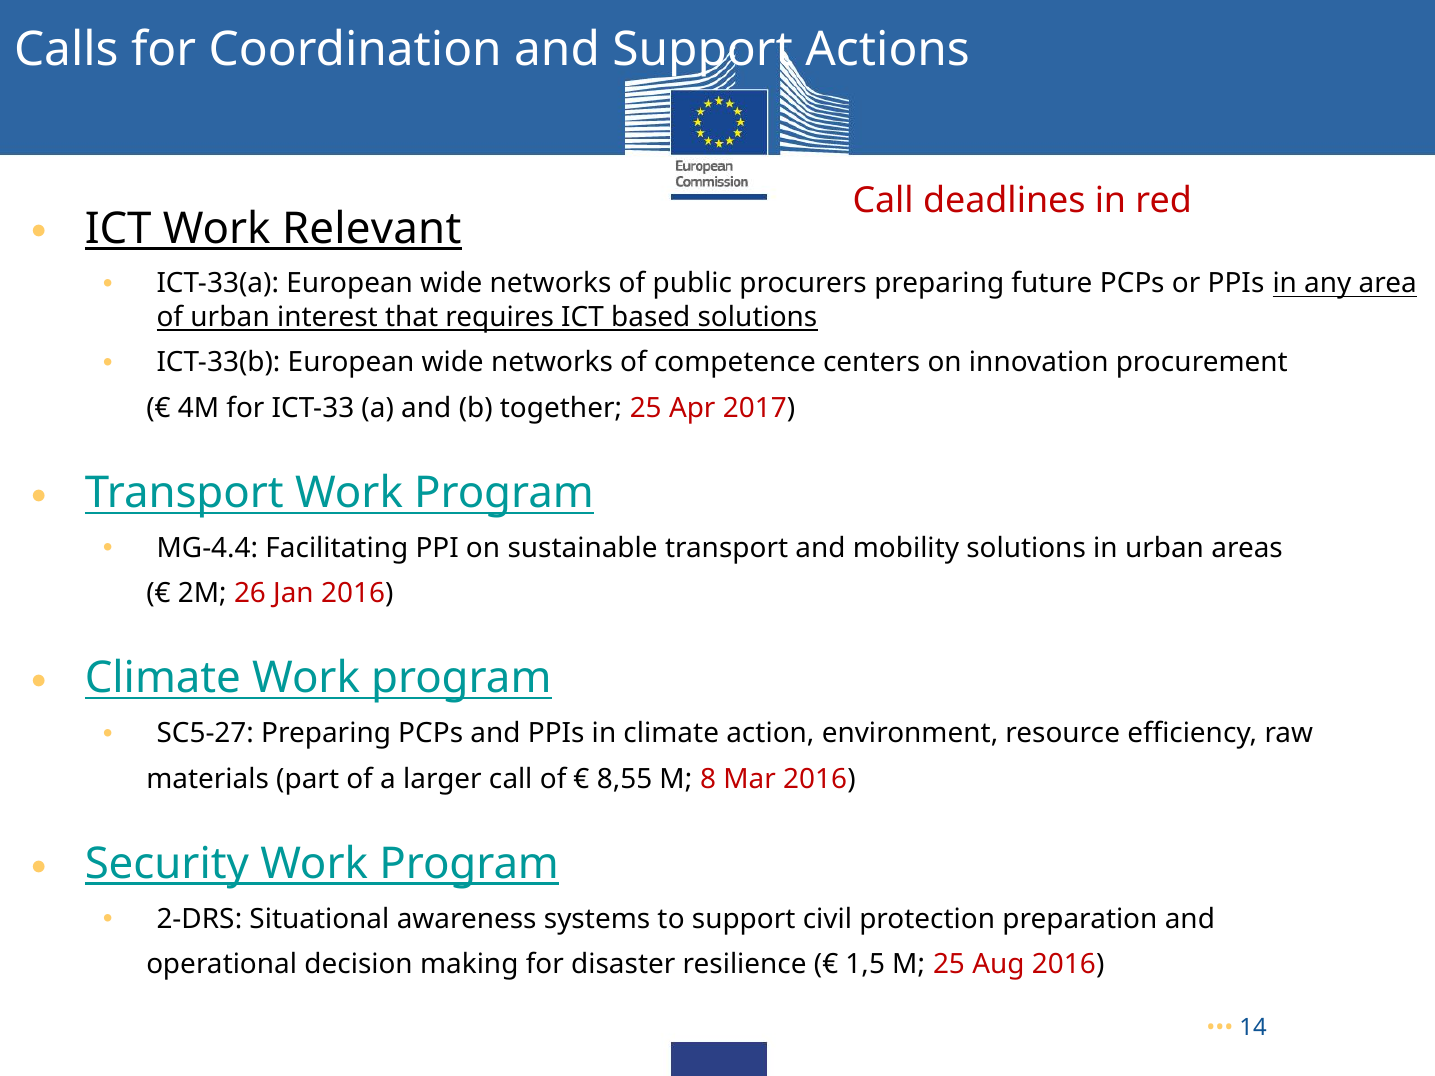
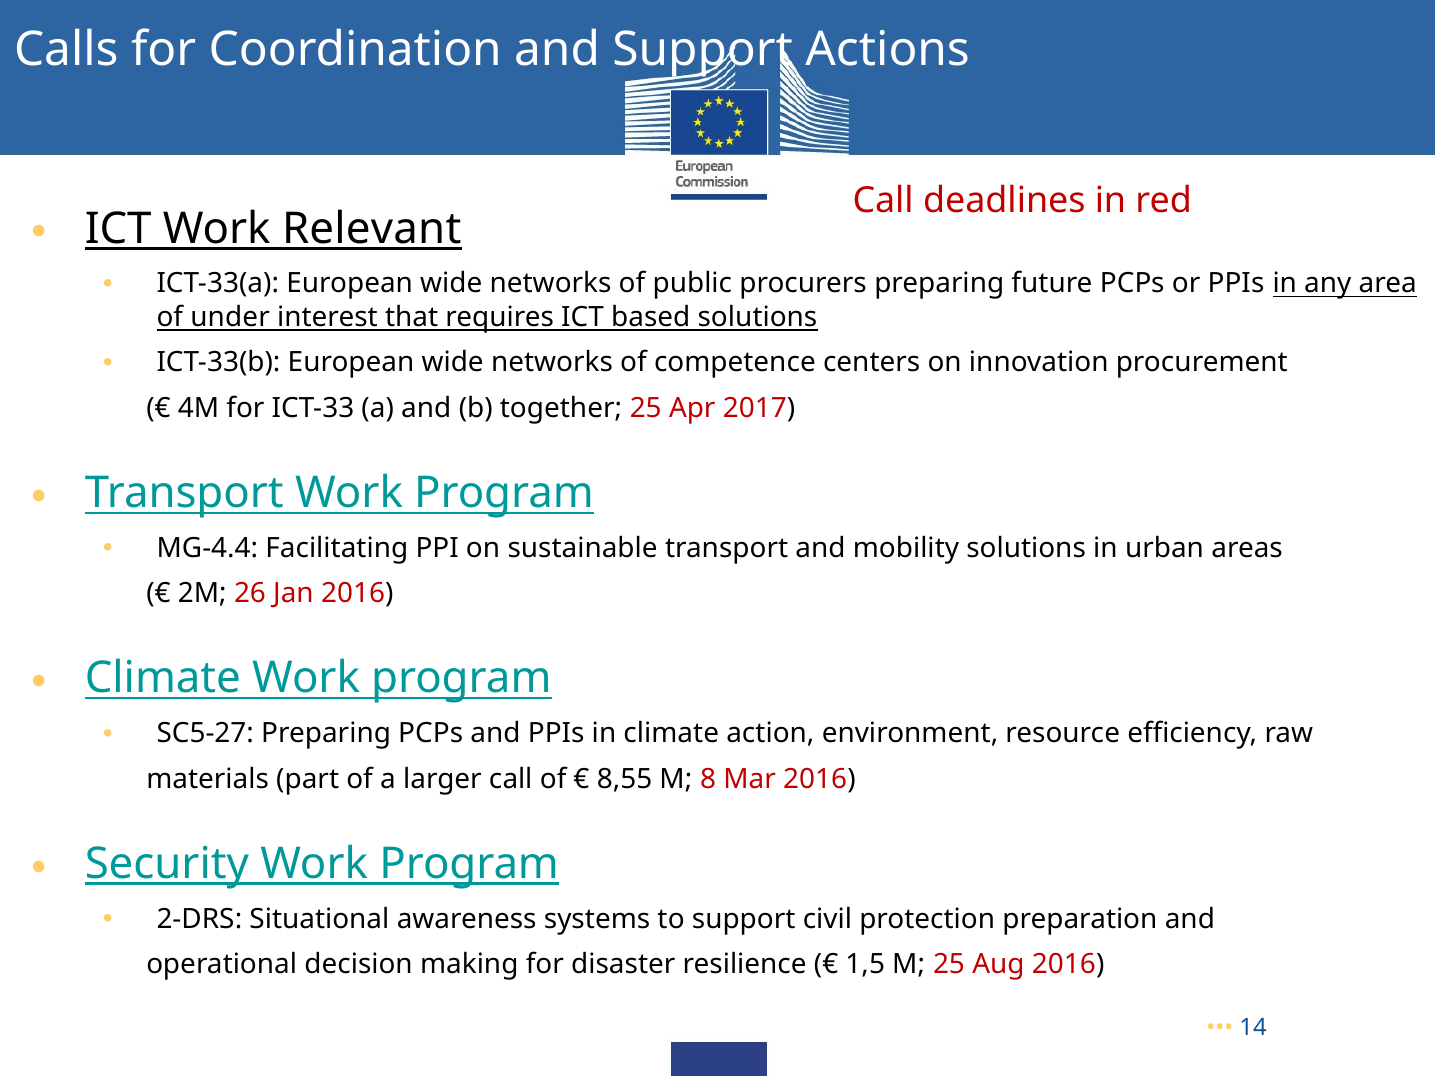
of urban: urban -> under
